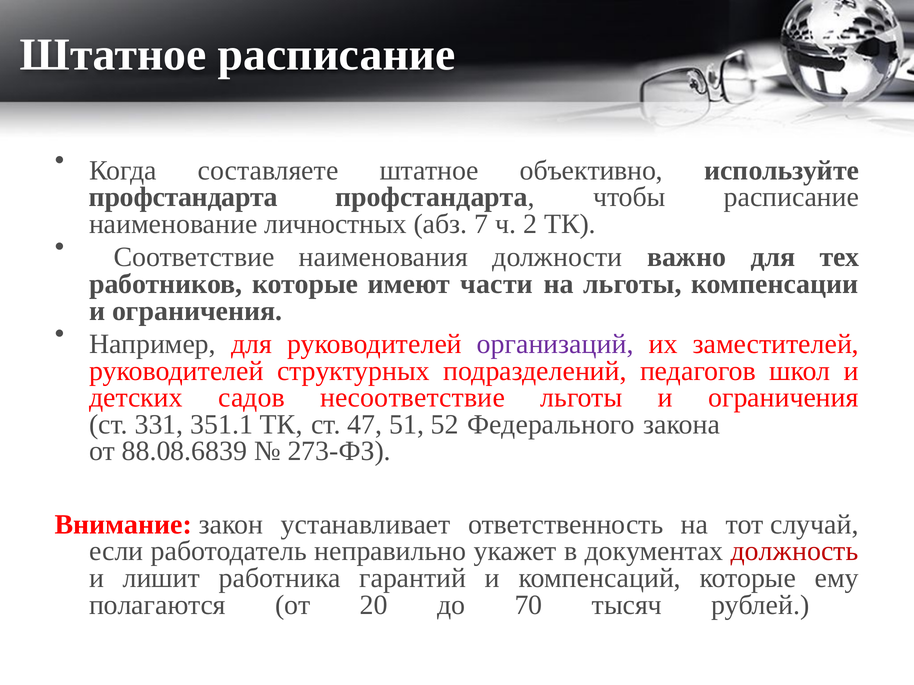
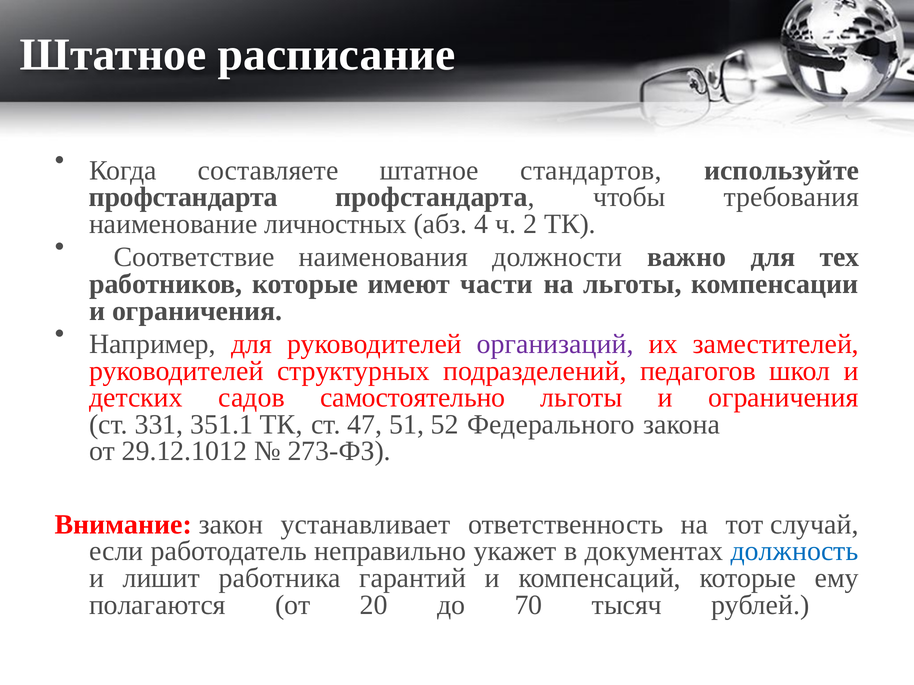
объективно: объективно -> стандартов
чтобы расписание: расписание -> требования
7: 7 -> 4
несоответствие: несоответствие -> самостоятельно
88.08.6839: 88.08.6839 -> 29.12.1012
должность colour: red -> blue
